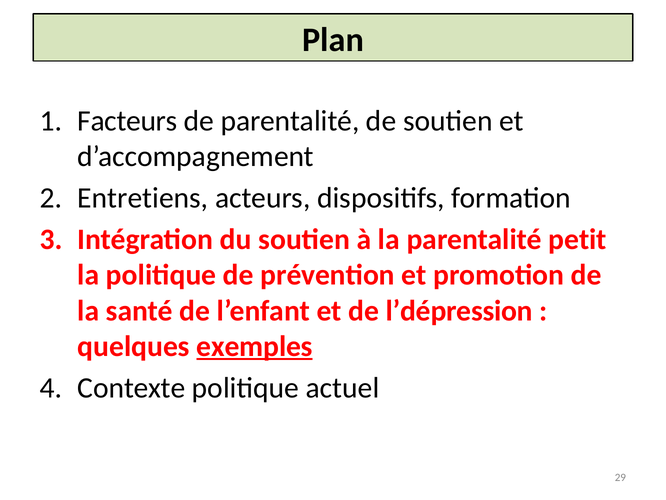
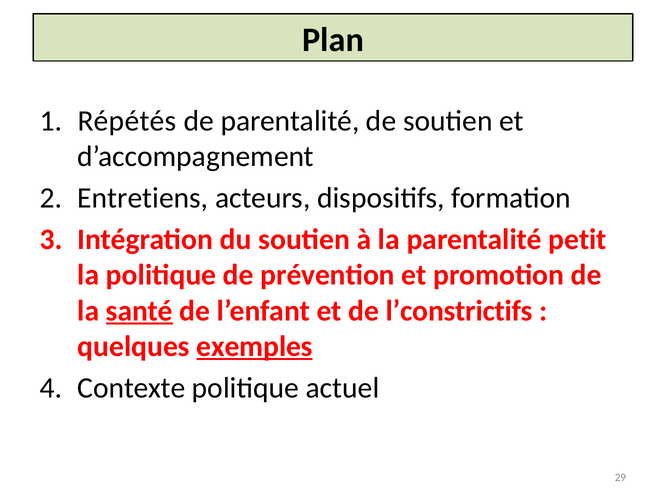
Facteurs: Facteurs -> Répétés
santé underline: none -> present
l’dépression: l’dépression -> l’constrictifs
